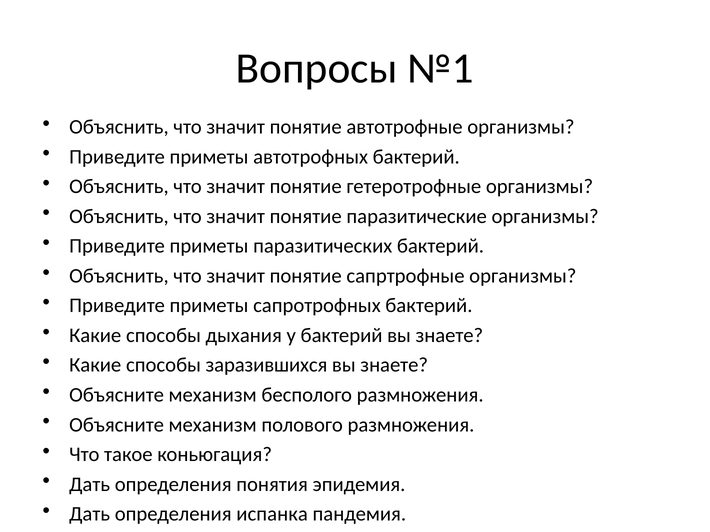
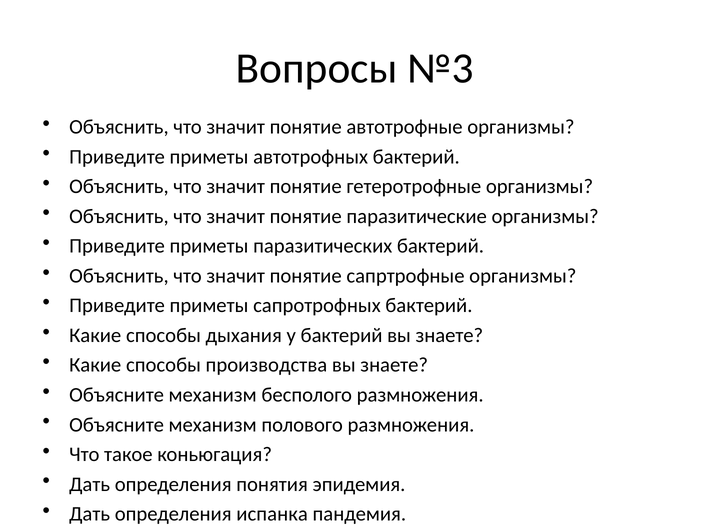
№1: №1 -> №3
заразившихся: заразившихся -> производства
